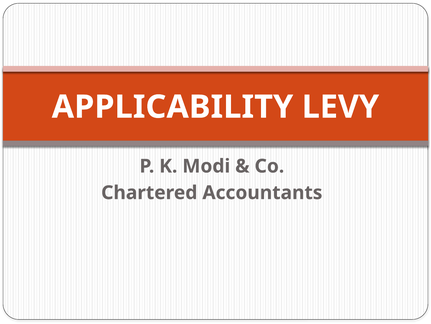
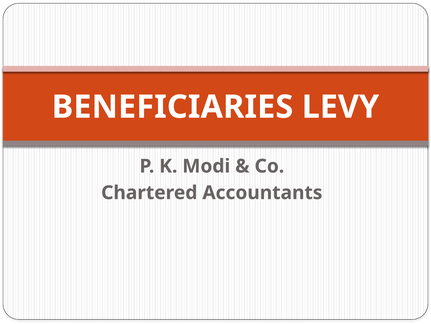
APPLICABILITY: APPLICABILITY -> BENEFICIARIES
